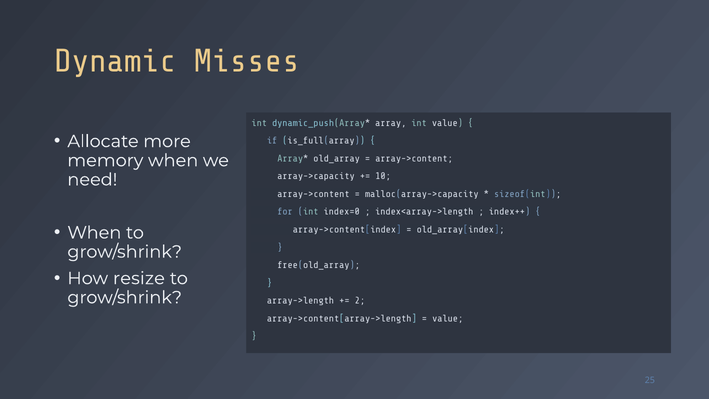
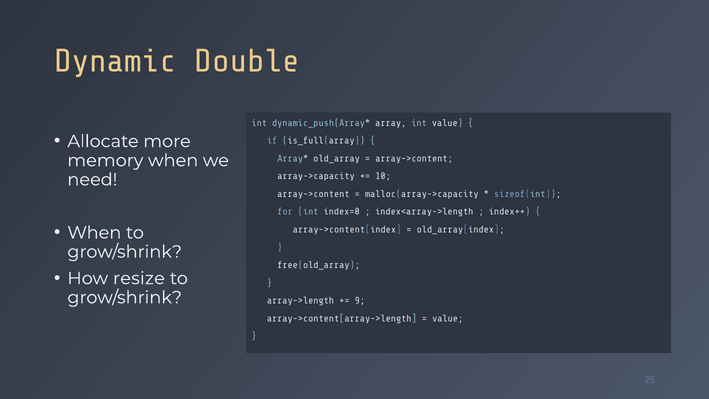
Misses: Misses -> Double
2: 2 -> 9
